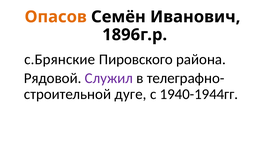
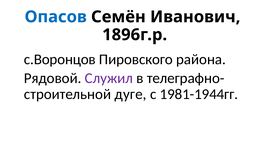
Опасов colour: orange -> blue
с.Брянские: с.Брянские -> с.Воронцов
1940-1944гг: 1940-1944гг -> 1981-1944гг
